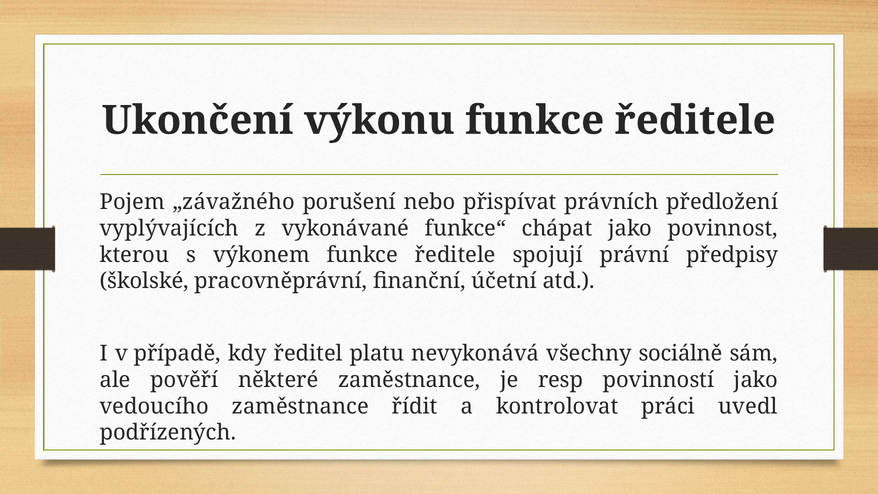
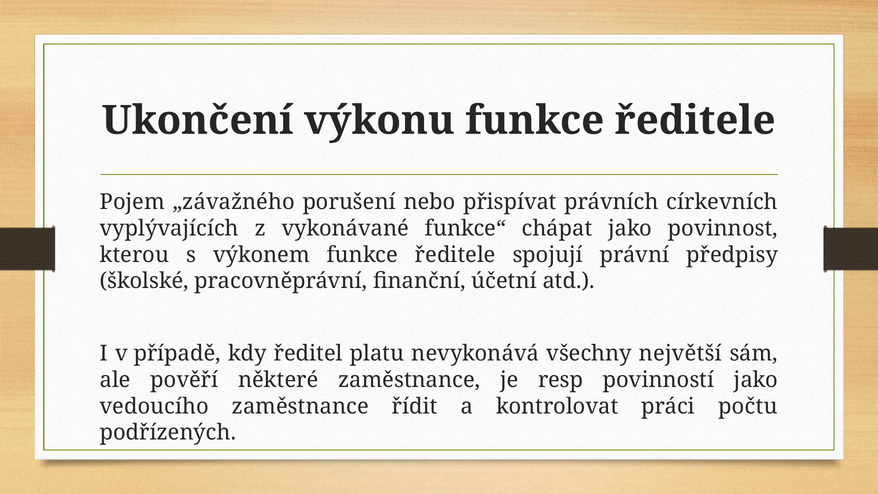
předložení: předložení -> církevních
sociálně: sociálně -> největší
uvedl: uvedl -> počtu
